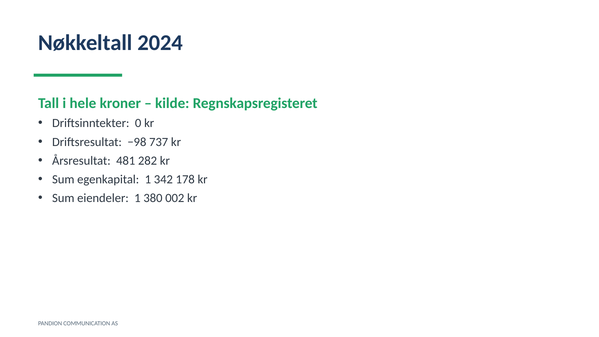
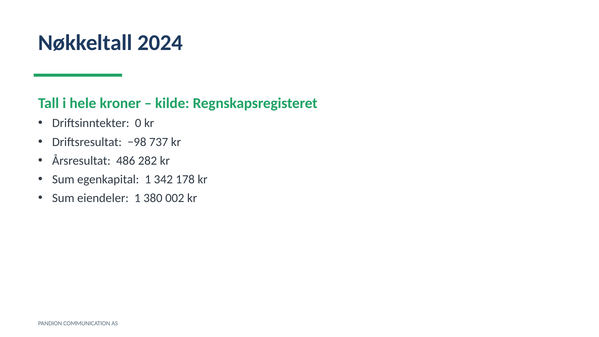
481: 481 -> 486
